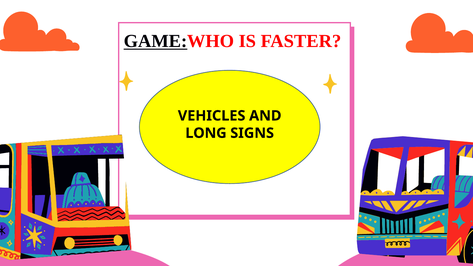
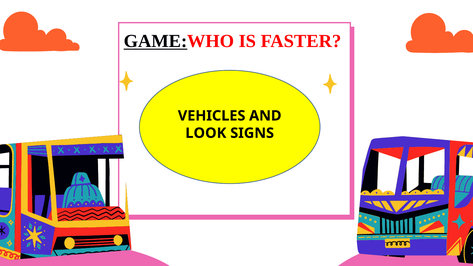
LONG: LONG -> LOOK
